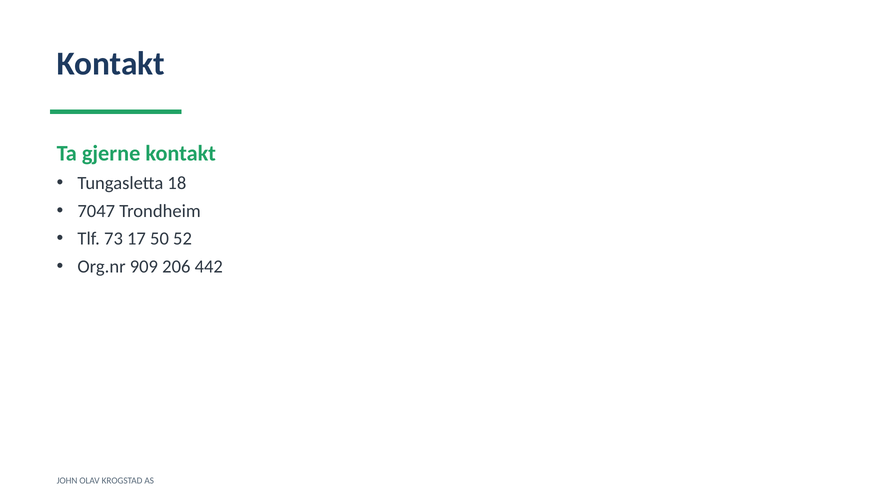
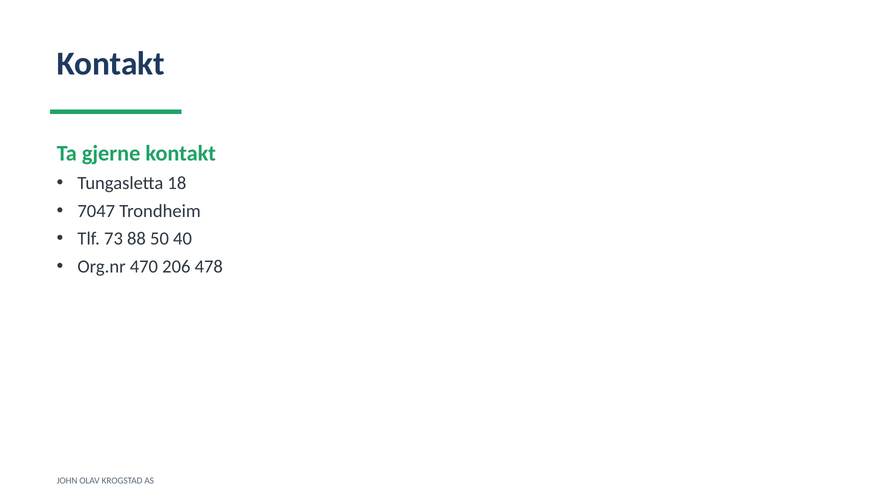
17: 17 -> 88
52: 52 -> 40
909: 909 -> 470
442: 442 -> 478
